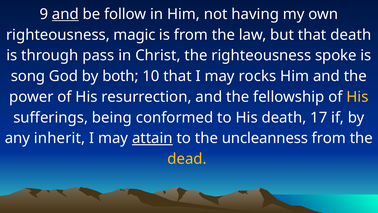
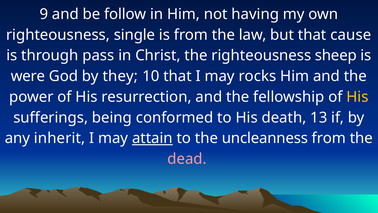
and at (65, 14) underline: present -> none
magic: magic -> single
that death: death -> cause
spoke: spoke -> sheep
song: song -> were
both: both -> they
17: 17 -> 13
dead colour: yellow -> pink
